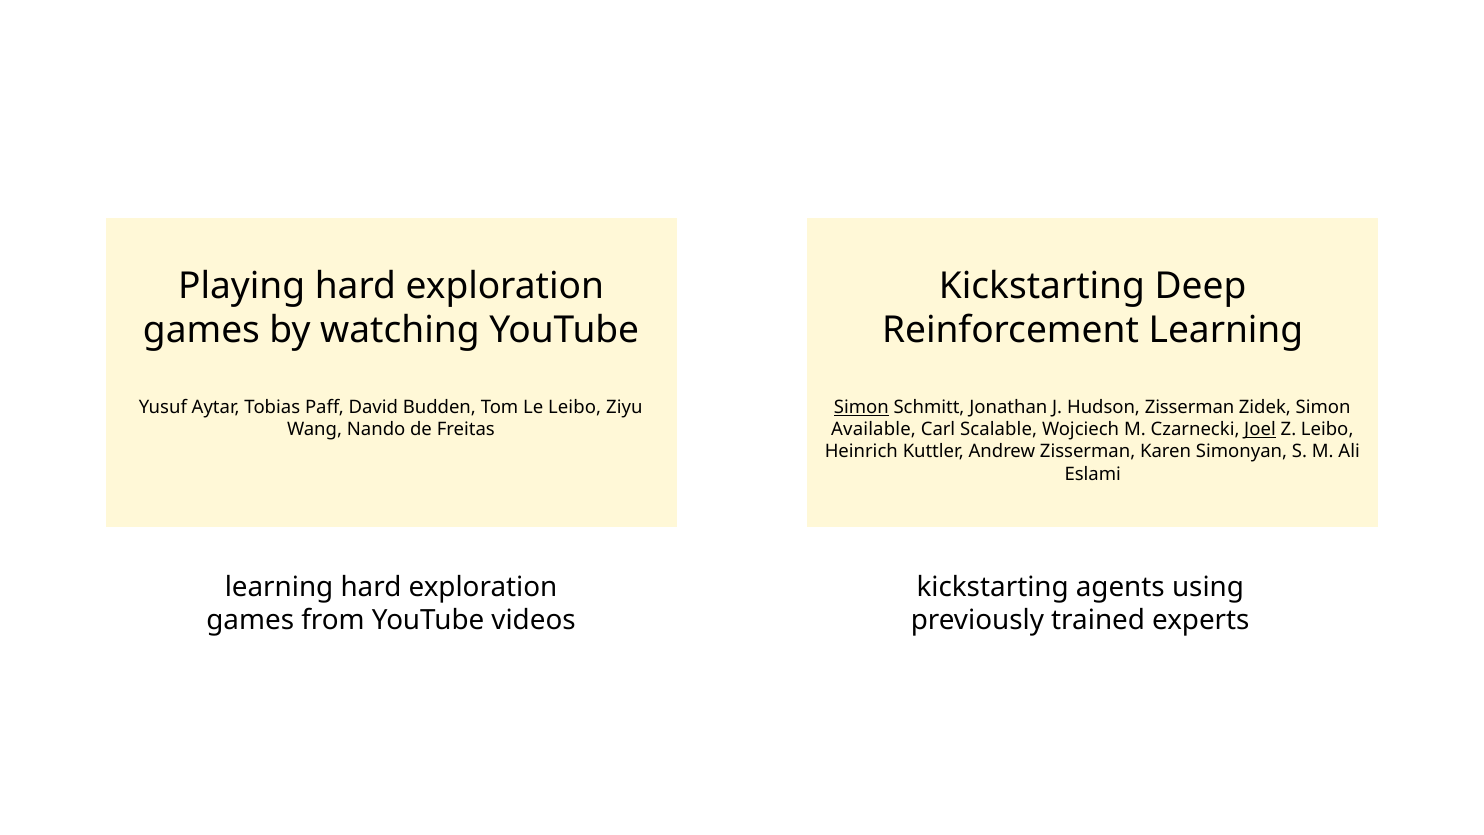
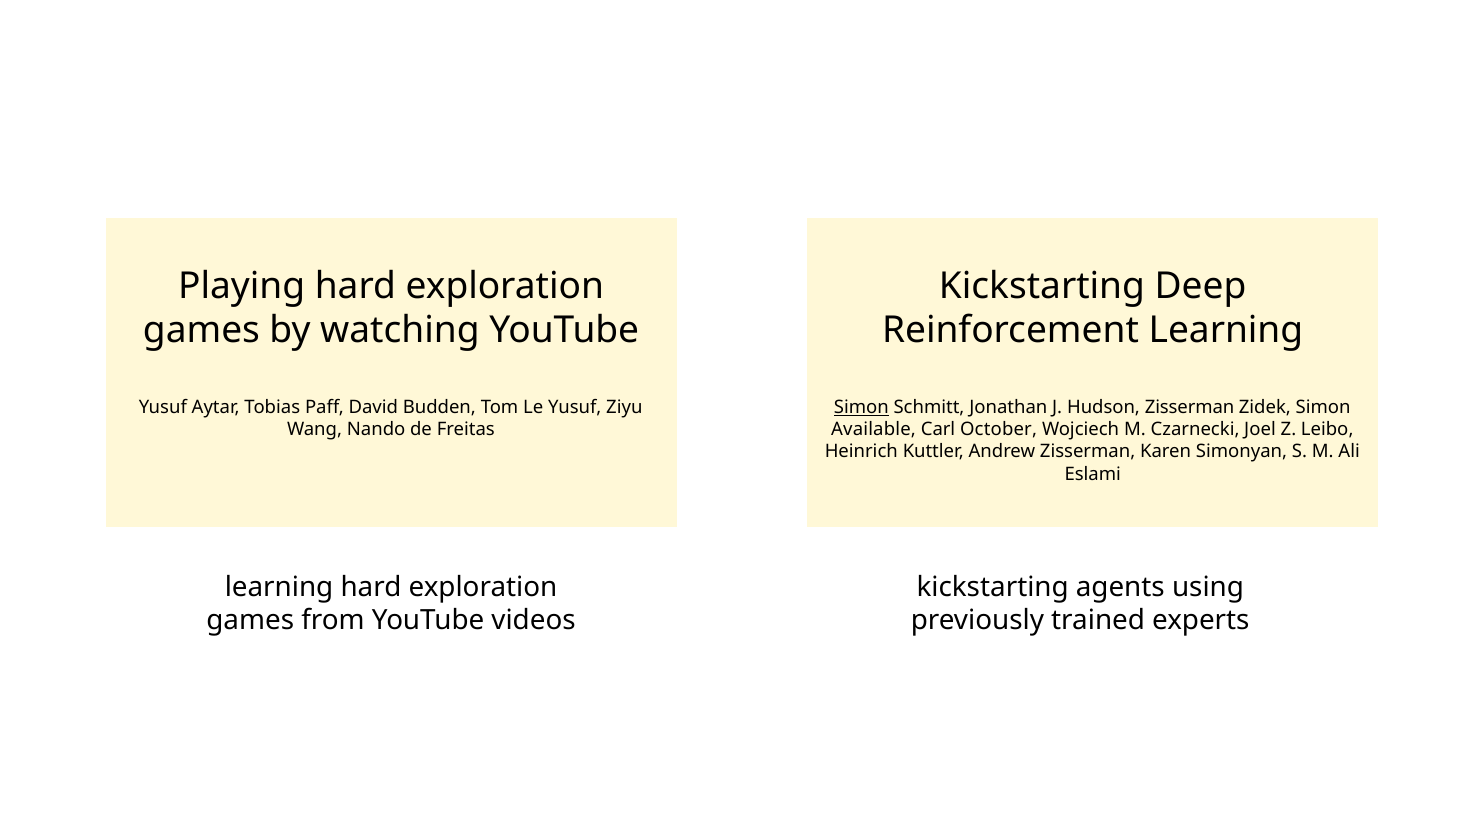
Le Leibo: Leibo -> Yusuf
Scalable: Scalable -> October
Joel underline: present -> none
